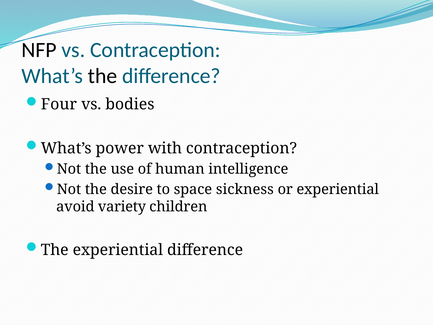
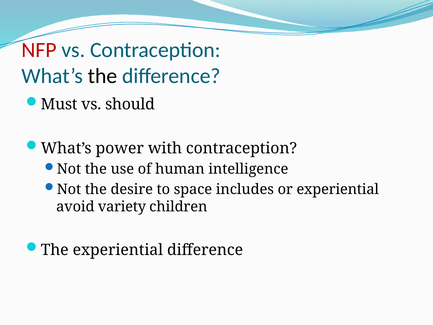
NFP colour: black -> red
Four: Four -> Must
bodies: bodies -> should
sickness: sickness -> includes
